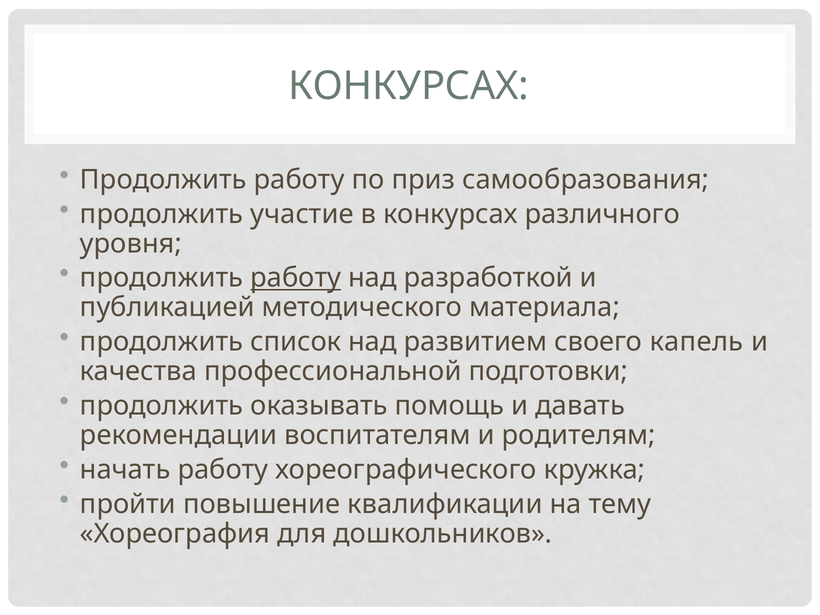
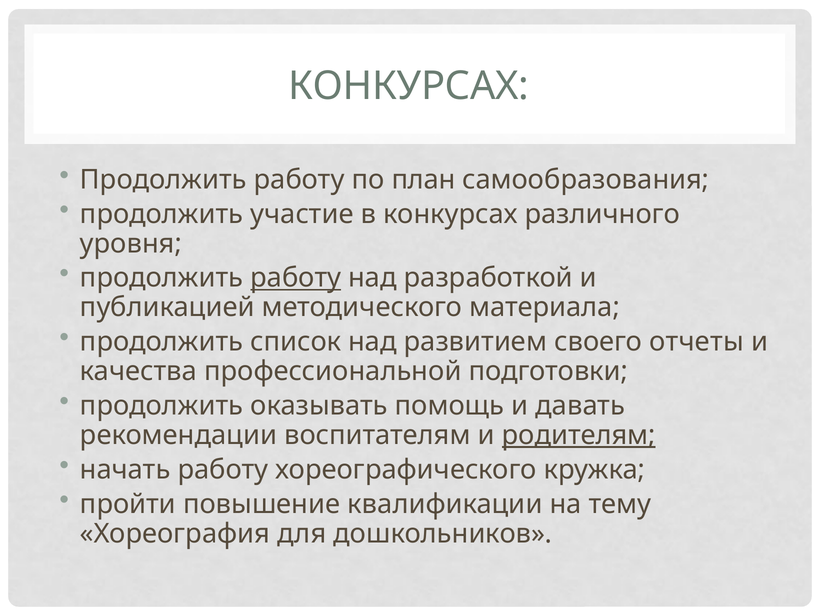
приз: приз -> план
капель: капель -> отчеты
родителям underline: none -> present
